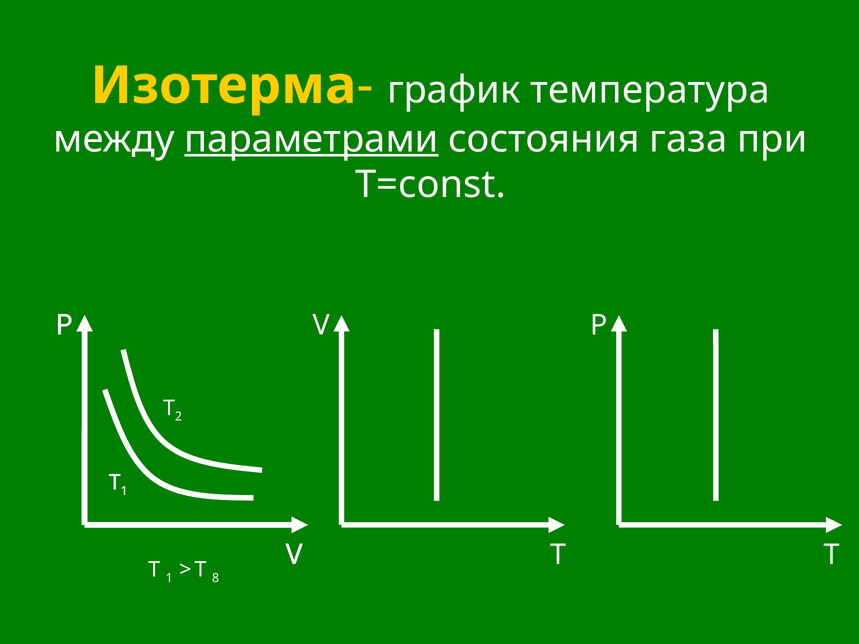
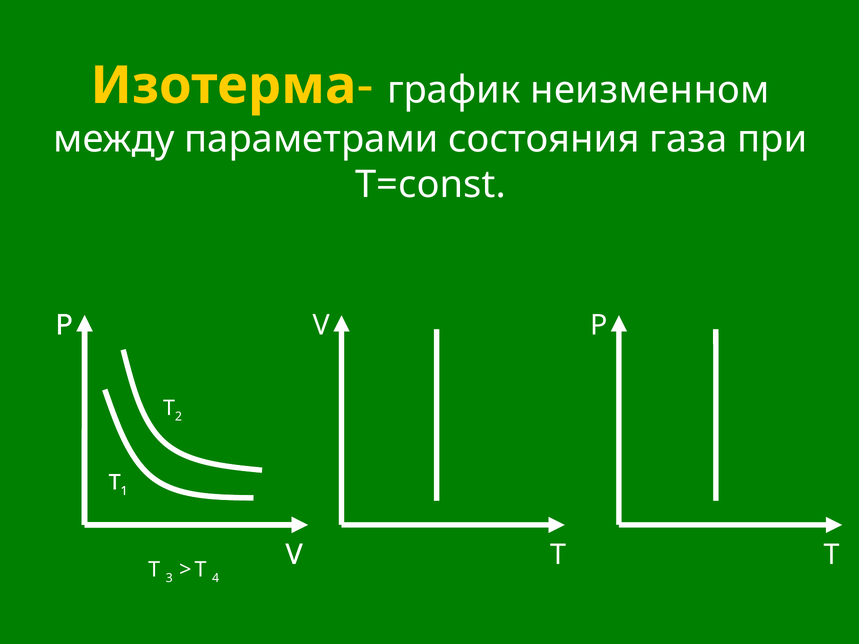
температура: температура -> неизменном
параметрами underline: present -> none
Т 1: 1 -> 3
8: 8 -> 4
